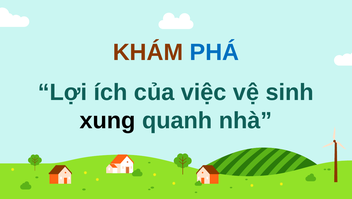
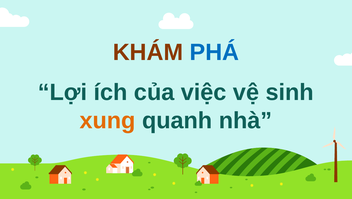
xung colour: black -> orange
